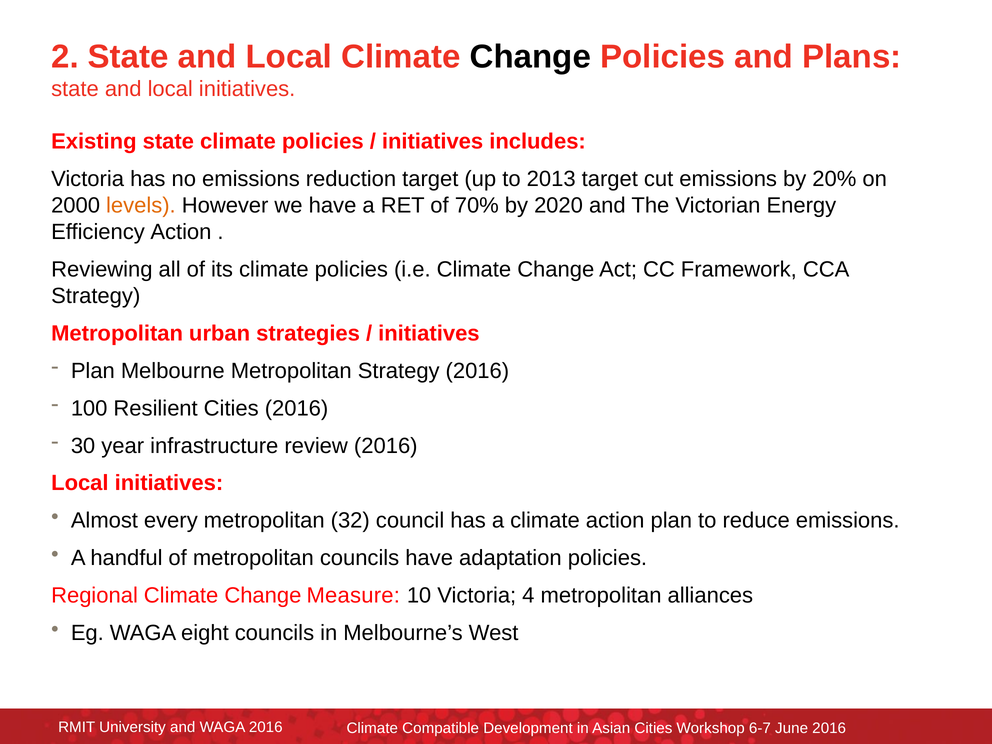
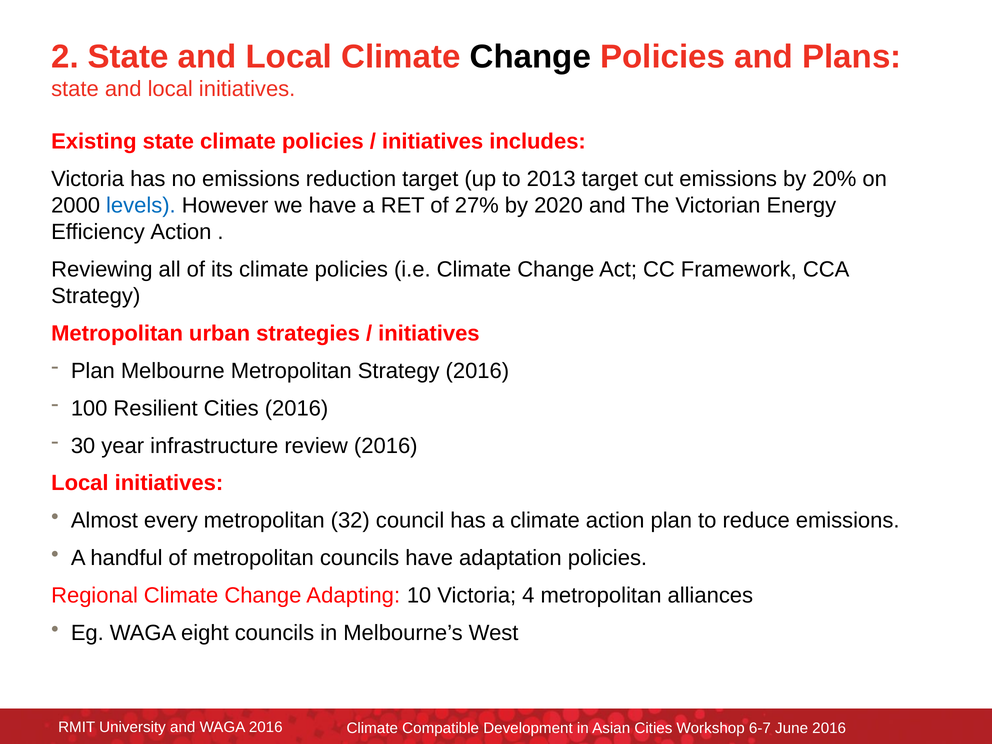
levels colour: orange -> blue
70%: 70% -> 27%
Measure: Measure -> Adapting
